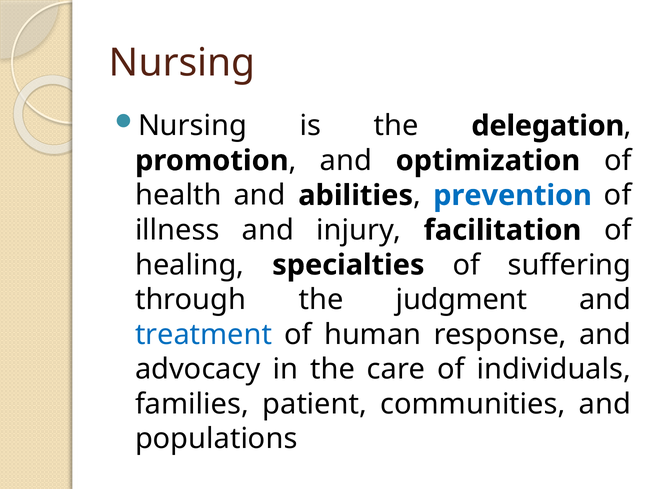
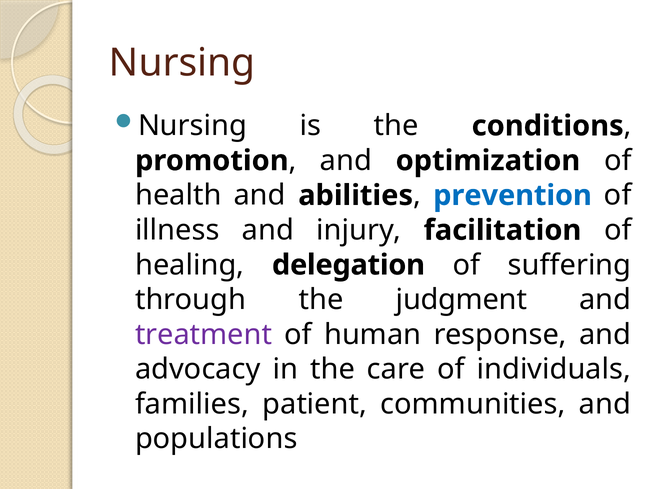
delegation: delegation -> conditions
specialties: specialties -> delegation
treatment colour: blue -> purple
